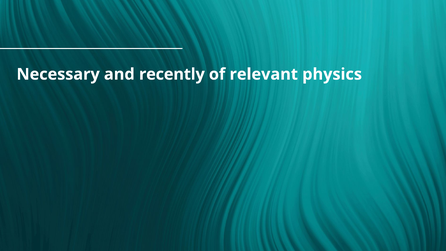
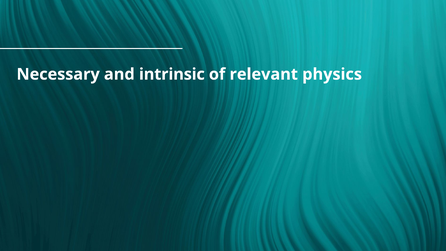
recently: recently -> intrinsic
